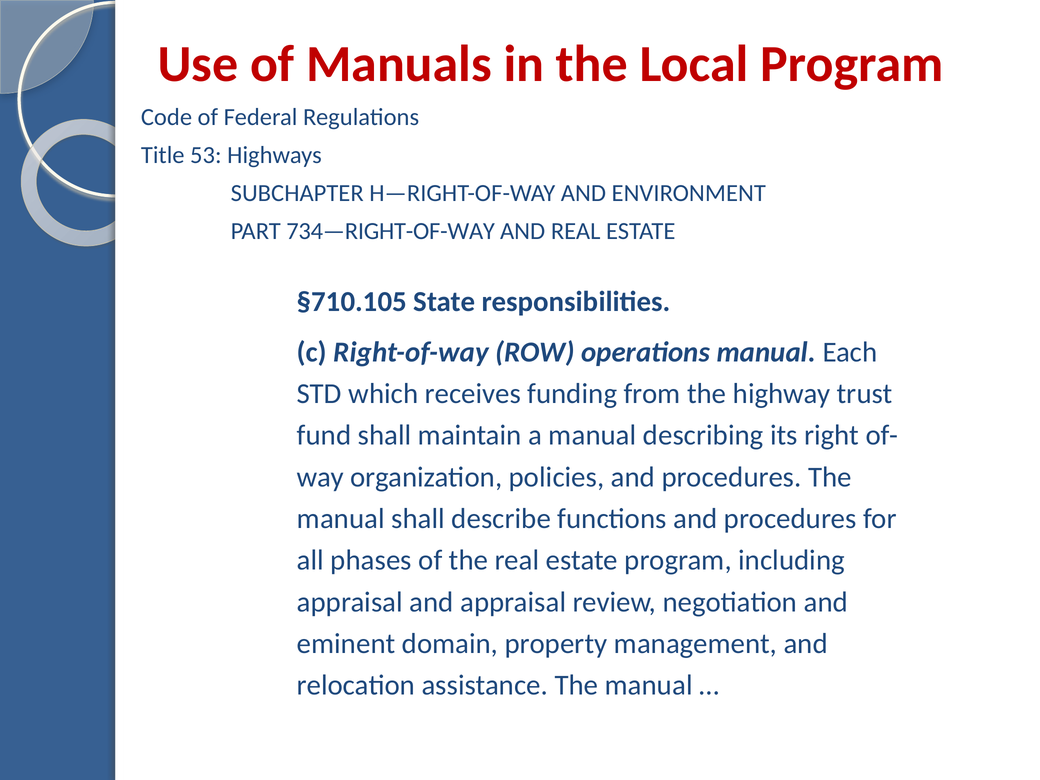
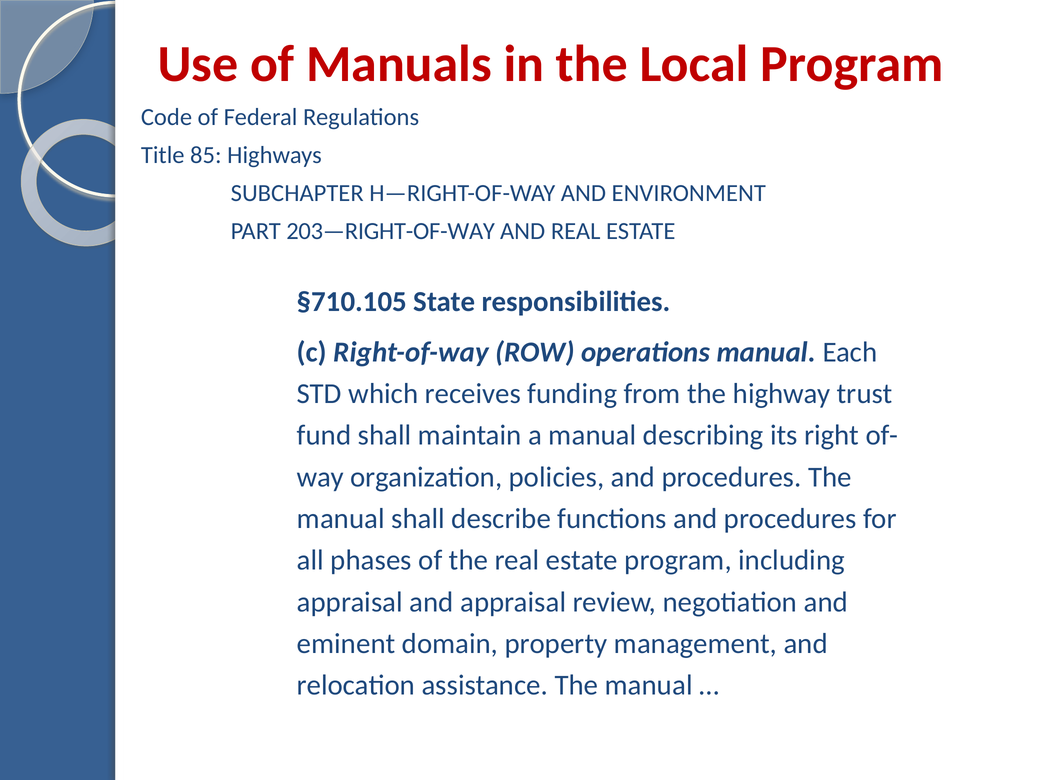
53: 53 -> 85
734—RIGHT-OF-WAY: 734—RIGHT-OF-WAY -> 203—RIGHT-OF-WAY
